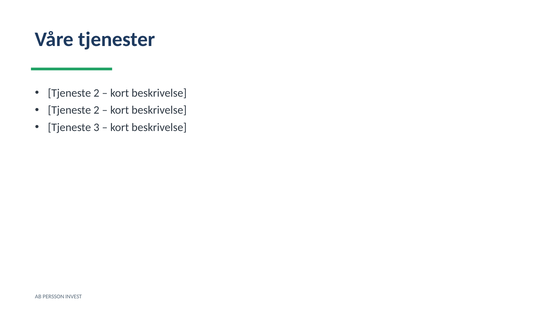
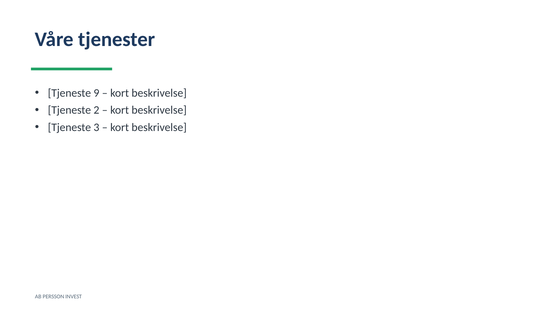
2 at (96, 93): 2 -> 9
